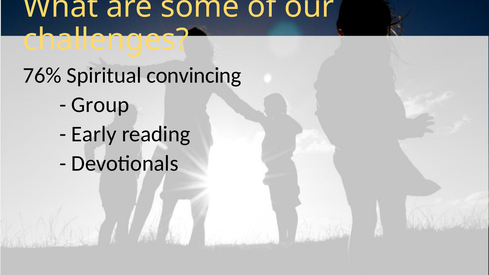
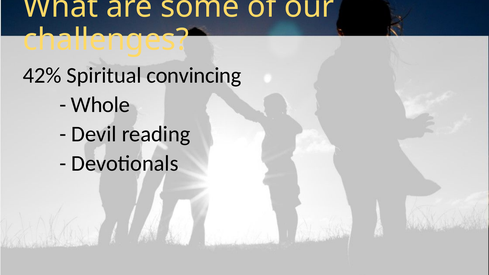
76%: 76% -> 42%
Group: Group -> Whole
Early: Early -> Devil
